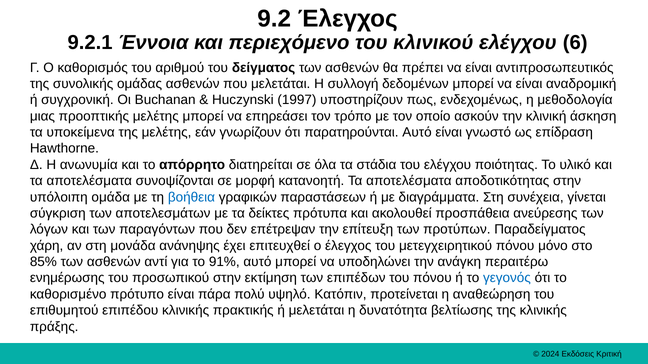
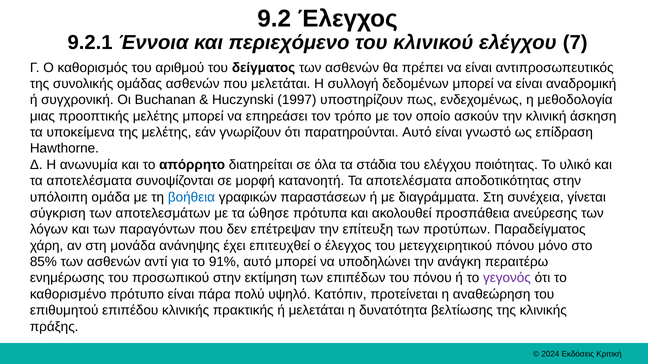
6: 6 -> 7
δείκτες: δείκτες -> ώθησε
γεγονός colour: blue -> purple
